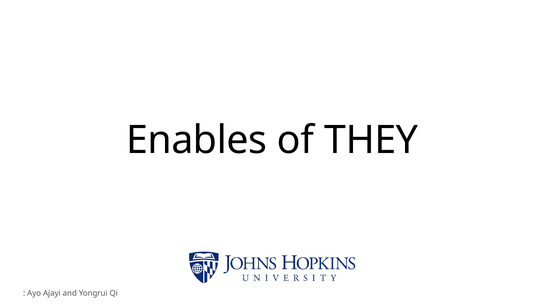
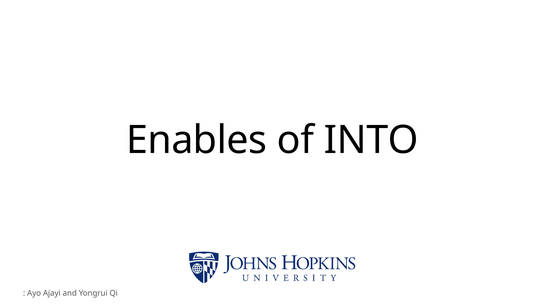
THEY: THEY -> INTO
